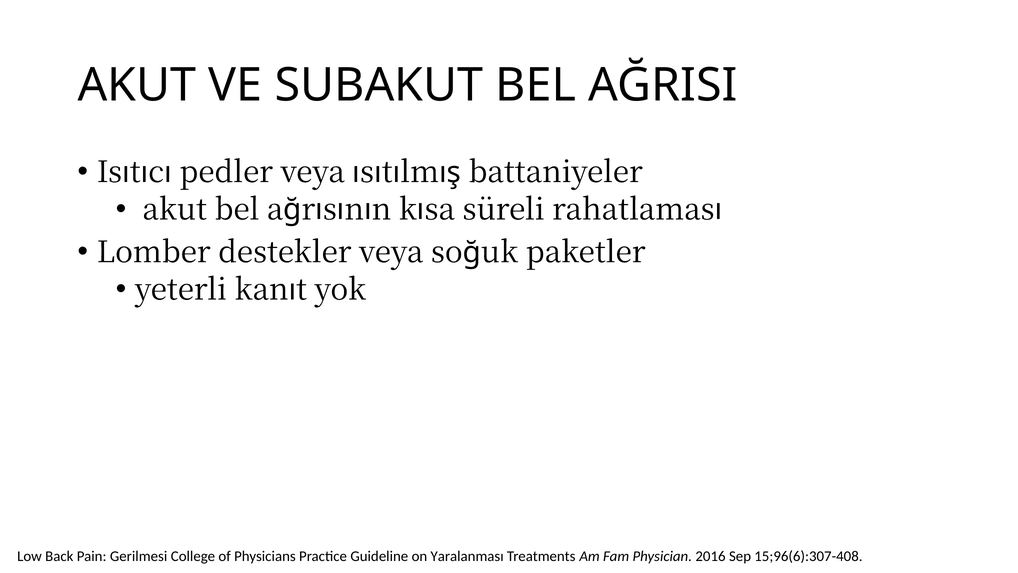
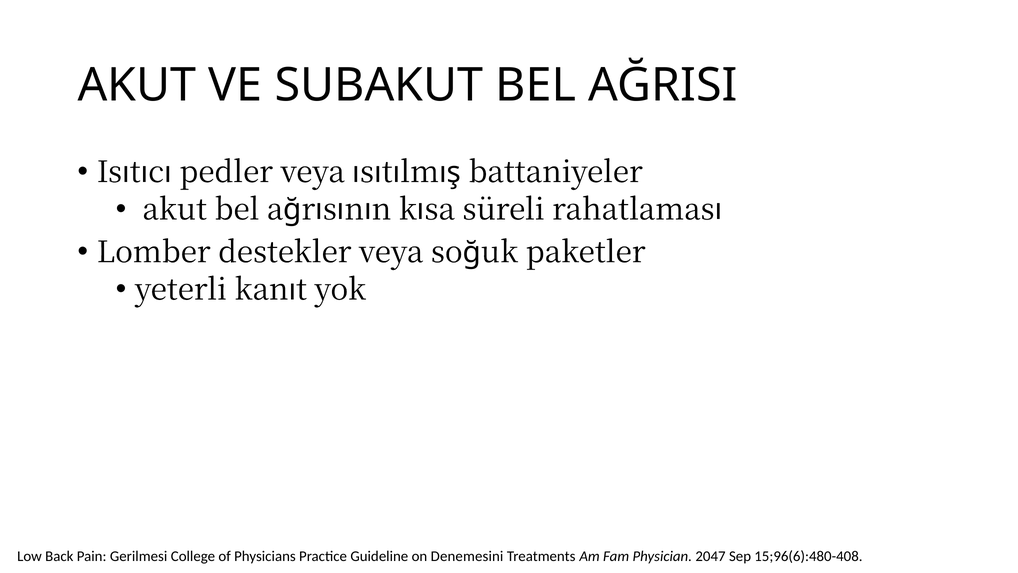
Yaralanması: Yaralanması -> Denemesini
2016: 2016 -> 2047
15;96(6):307-408: 15;96(6):307-408 -> 15;96(6):480-408
